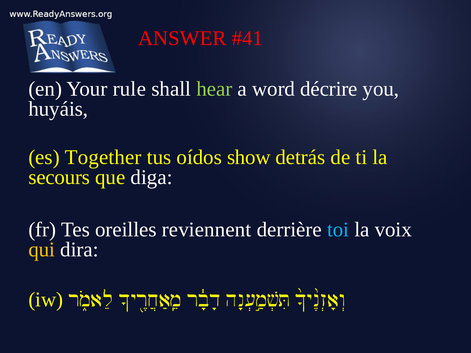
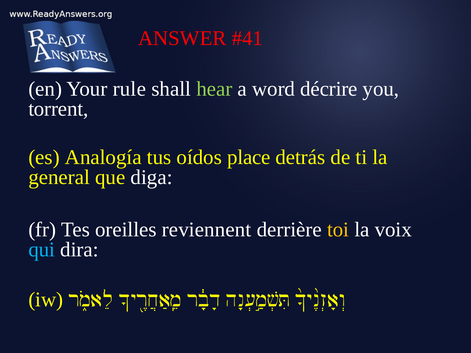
huyáis: huyáis -> torrent
Together: Together -> Analogía
show: show -> place
secours: secours -> general
toi colour: light blue -> yellow
qui colour: yellow -> light blue
